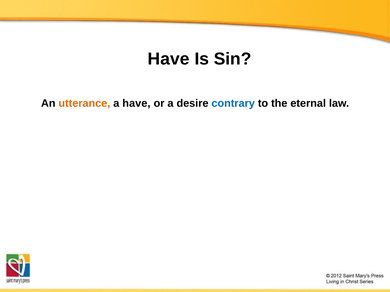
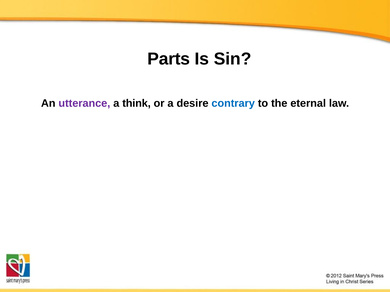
Have at (169, 59): Have -> Parts
utterance colour: orange -> purple
a have: have -> think
